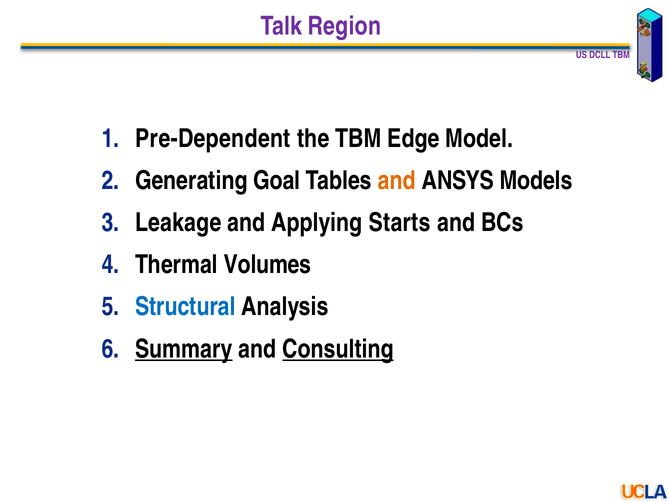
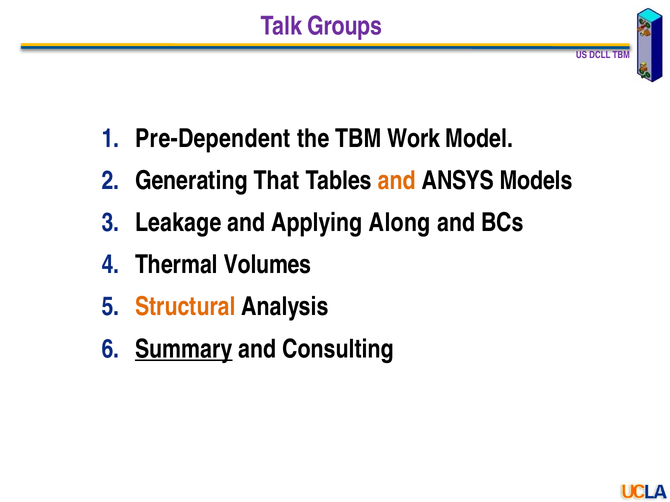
Region: Region -> Groups
Edge: Edge -> Work
Goal: Goal -> That
Starts: Starts -> Along
Structural colour: blue -> orange
Consulting underline: present -> none
